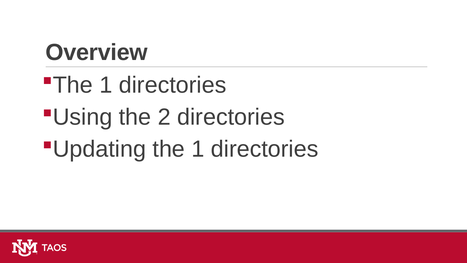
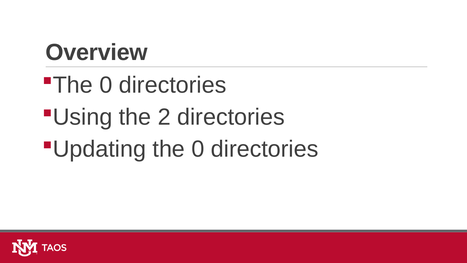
1 at (106, 85): 1 -> 0
Updating the 1: 1 -> 0
